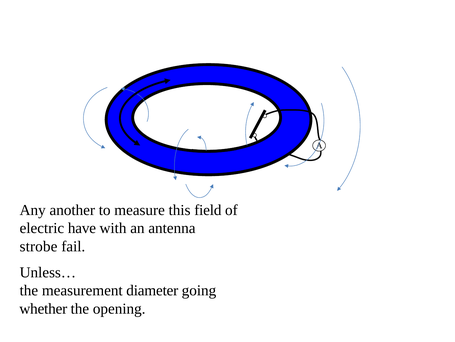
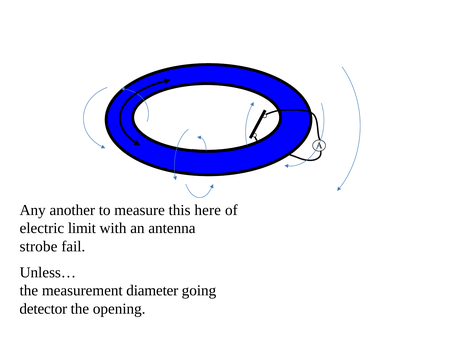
field: field -> here
have: have -> limit
whether: whether -> detector
